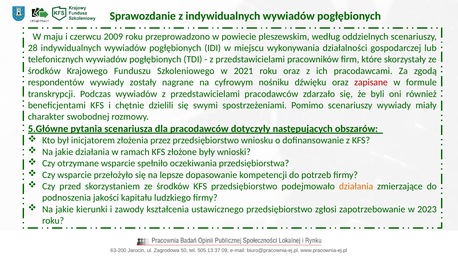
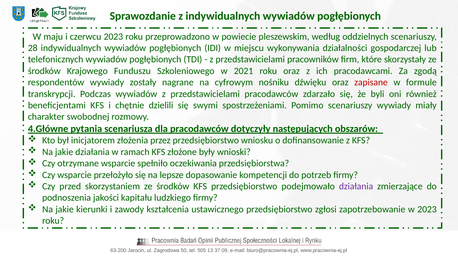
czerwcu 2009: 2009 -> 2023
5.Główne: 5.Główne -> 4.Główne
działania at (356, 186) colour: orange -> purple
